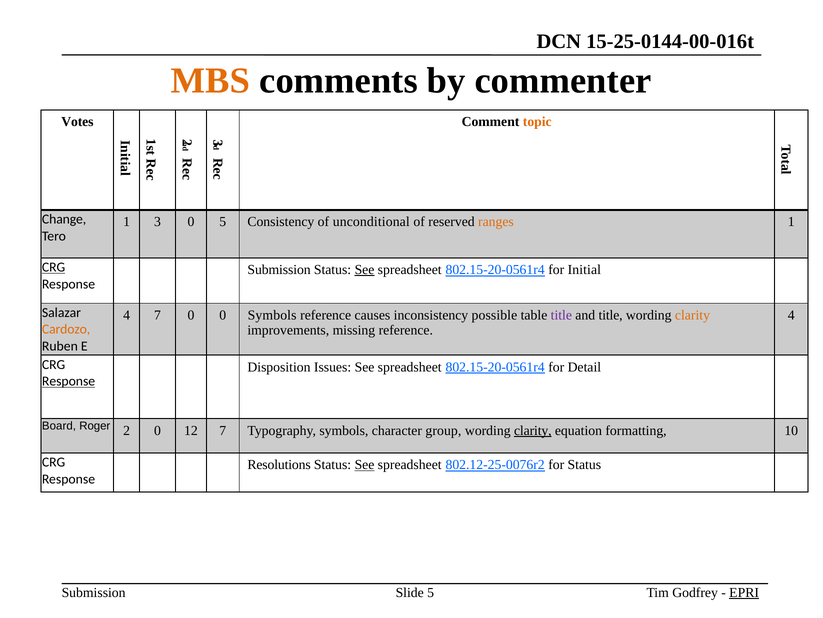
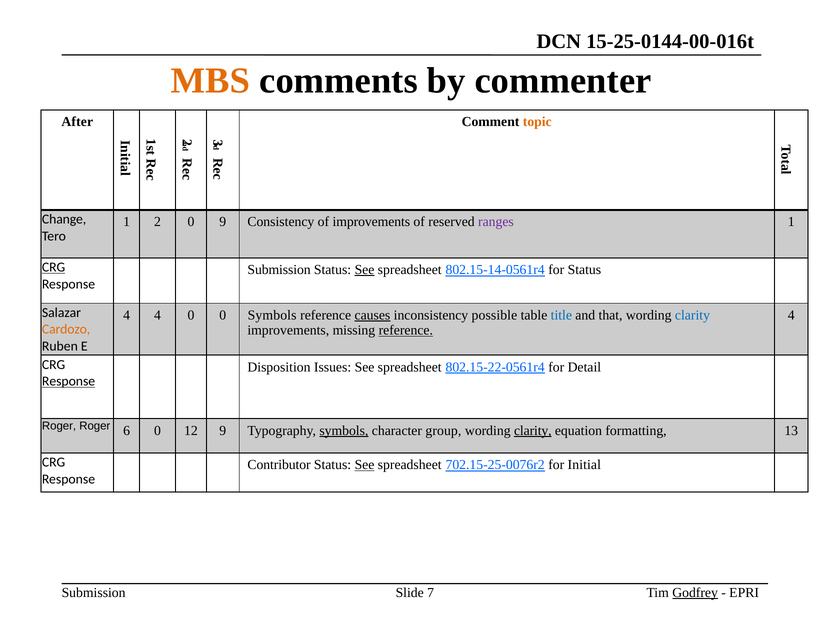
Votes: Votes -> After
1 3: 3 -> 2
0 5: 5 -> 9
of unconditional: unconditional -> improvements
ranges colour: orange -> purple
802.15-20-0561r4 at (495, 269): 802.15-20-0561r4 -> 802.15-14-0561r4
for Initial: Initial -> Status
4 7: 7 -> 4
causes underline: none -> present
title at (561, 315) colour: purple -> blue
and title: title -> that
clarity at (692, 315) colour: orange -> blue
reference at (406, 330) underline: none -> present
802.15-20-0561r4 at (495, 367): 802.15-20-0561r4 -> 802.15-22-0561r4
Board at (59, 426): Board -> Roger
Roger 2: 2 -> 6
12 7: 7 -> 9
symbols at (344, 430) underline: none -> present
10: 10 -> 13
Resolutions: Resolutions -> Contributor
802.12-25-0076r2: 802.12-25-0076r2 -> 702.15-25-0076r2
for Status: Status -> Initial
Slide 5: 5 -> 7
Godfrey underline: none -> present
EPRI underline: present -> none
